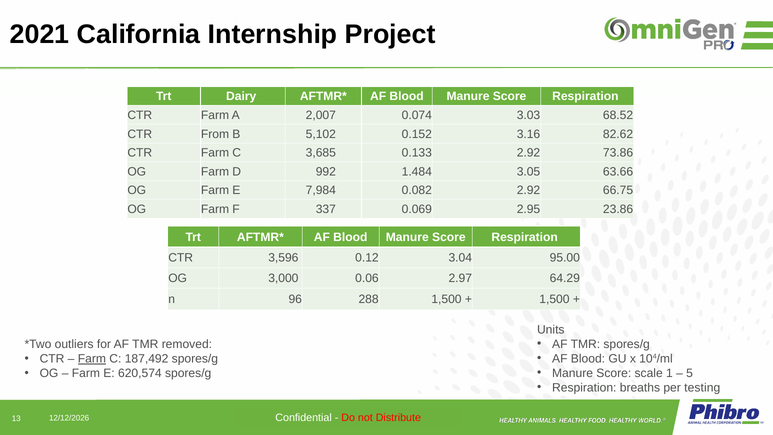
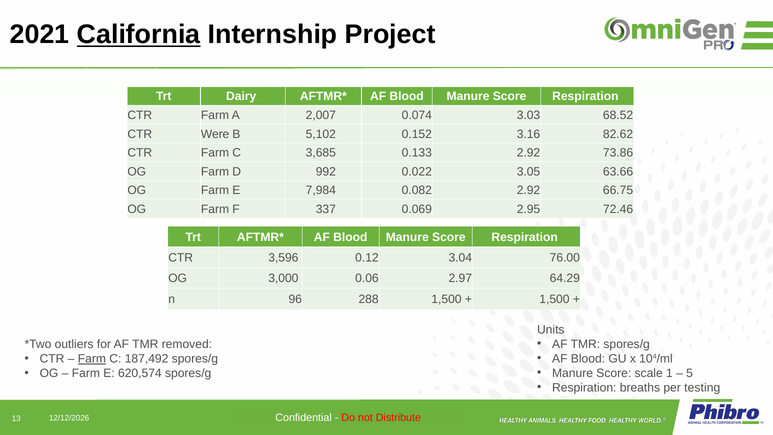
California underline: none -> present
From: From -> Were
1.484: 1.484 -> 0.022
23.86: 23.86 -> 72.46
95.00: 95.00 -> 76.00
